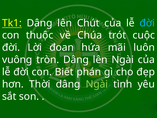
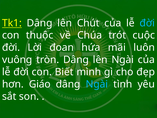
phán: phán -> mình
Thời: Thời -> Giáo
Ngài at (97, 84) colour: light green -> light blue
